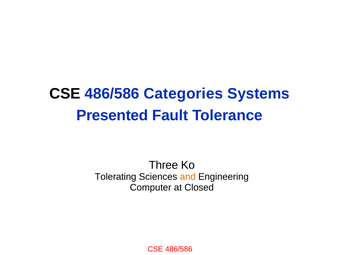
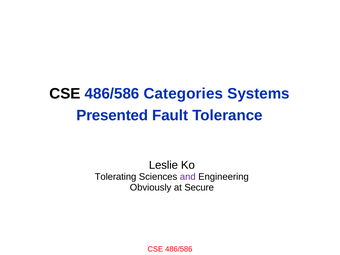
Three: Three -> Leslie
and colour: orange -> purple
Computer: Computer -> Obviously
Closed: Closed -> Secure
